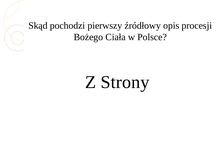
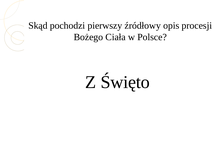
Strony: Strony -> Święto
